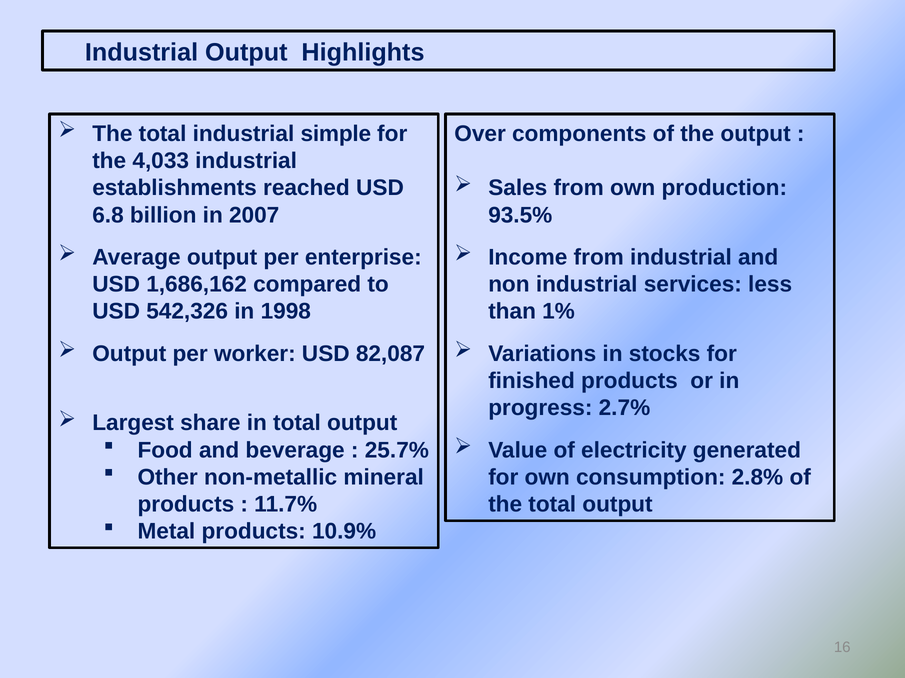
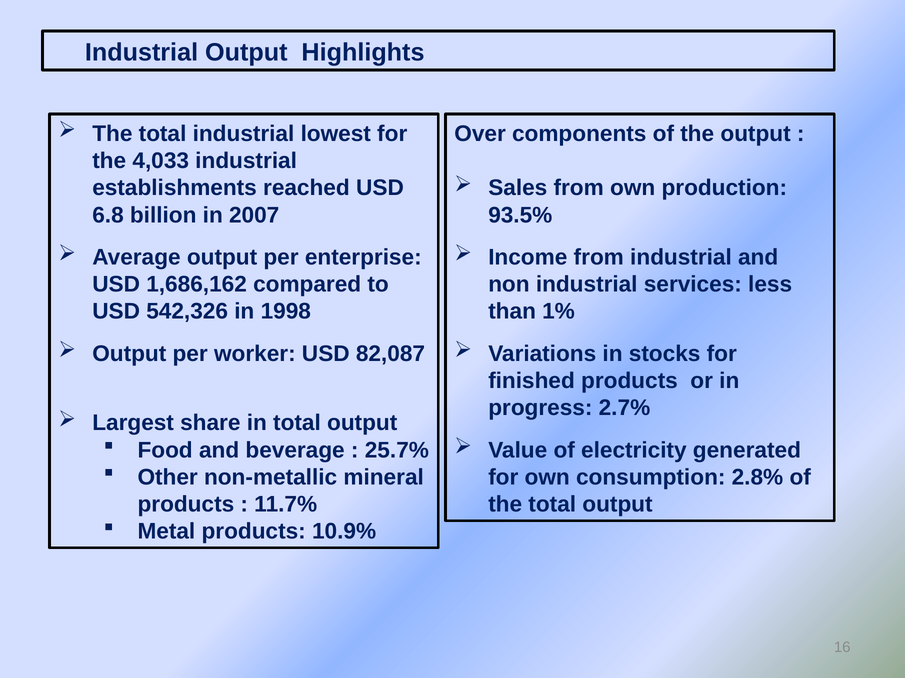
simple: simple -> lowest
